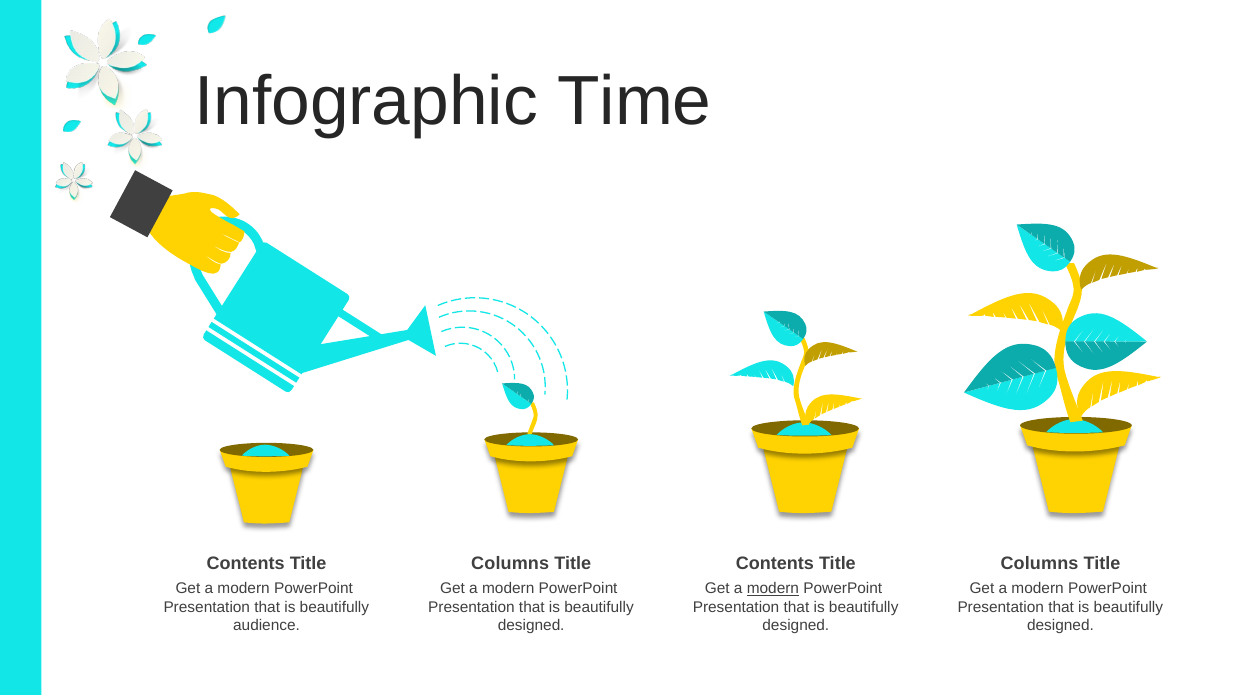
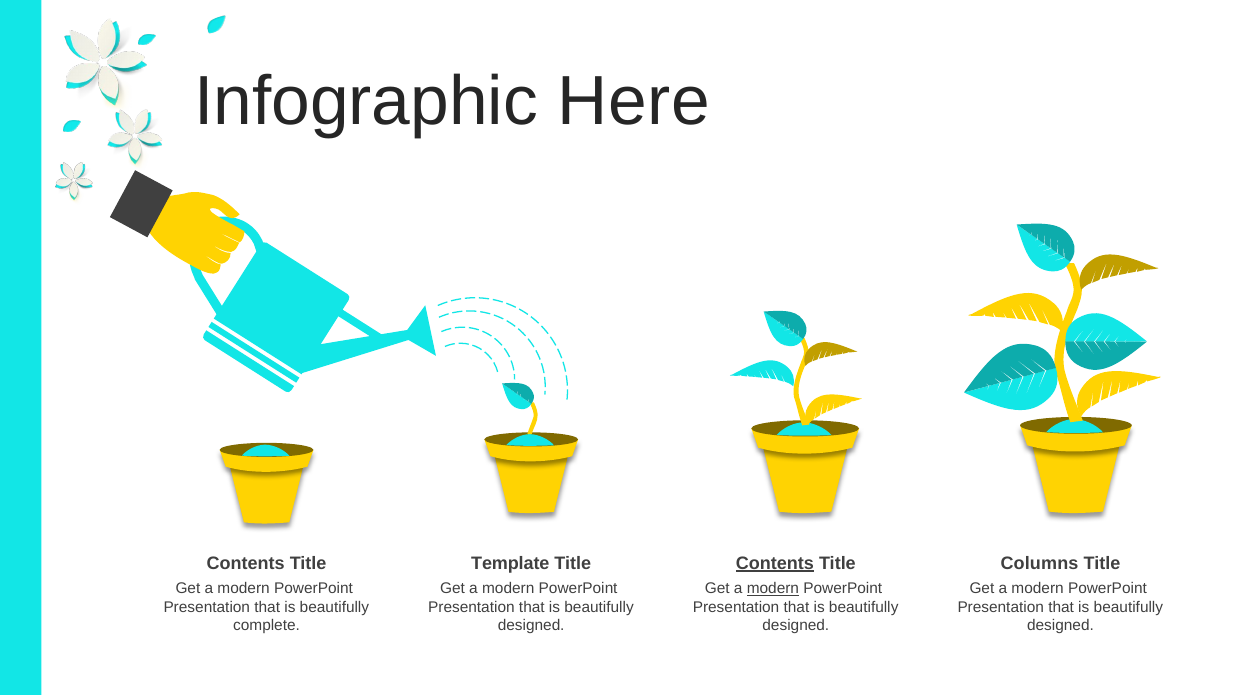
Time: Time -> Here
Columns at (510, 563): Columns -> Template
Contents at (775, 563) underline: none -> present
audience: audience -> complete
